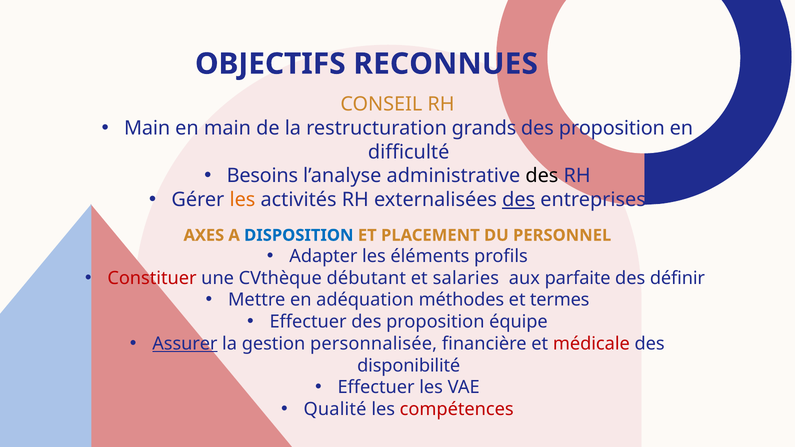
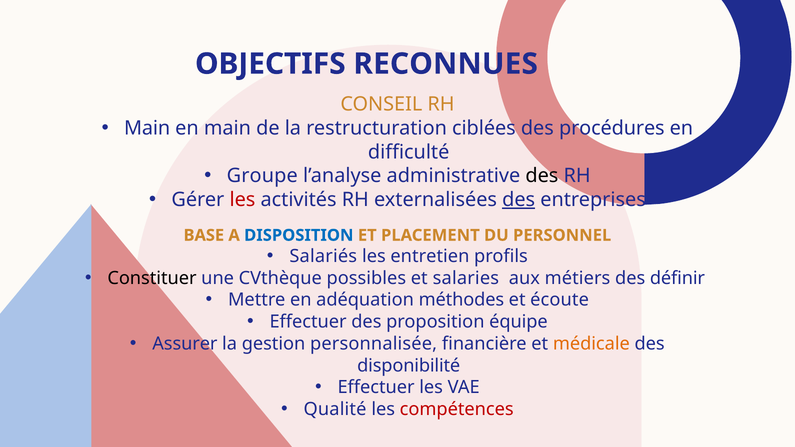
grands: grands -> ciblées
proposition at (612, 128): proposition -> procédures
Besoins: Besoins -> Groupe
les at (242, 200) colour: orange -> red
AXES: AXES -> BASE
Adapter: Adapter -> Salariés
éléments: éléments -> entretien
Constituer colour: red -> black
débutant: débutant -> possibles
parfaite: parfaite -> métiers
termes: termes -> écoute
Assurer underline: present -> none
médicale colour: red -> orange
